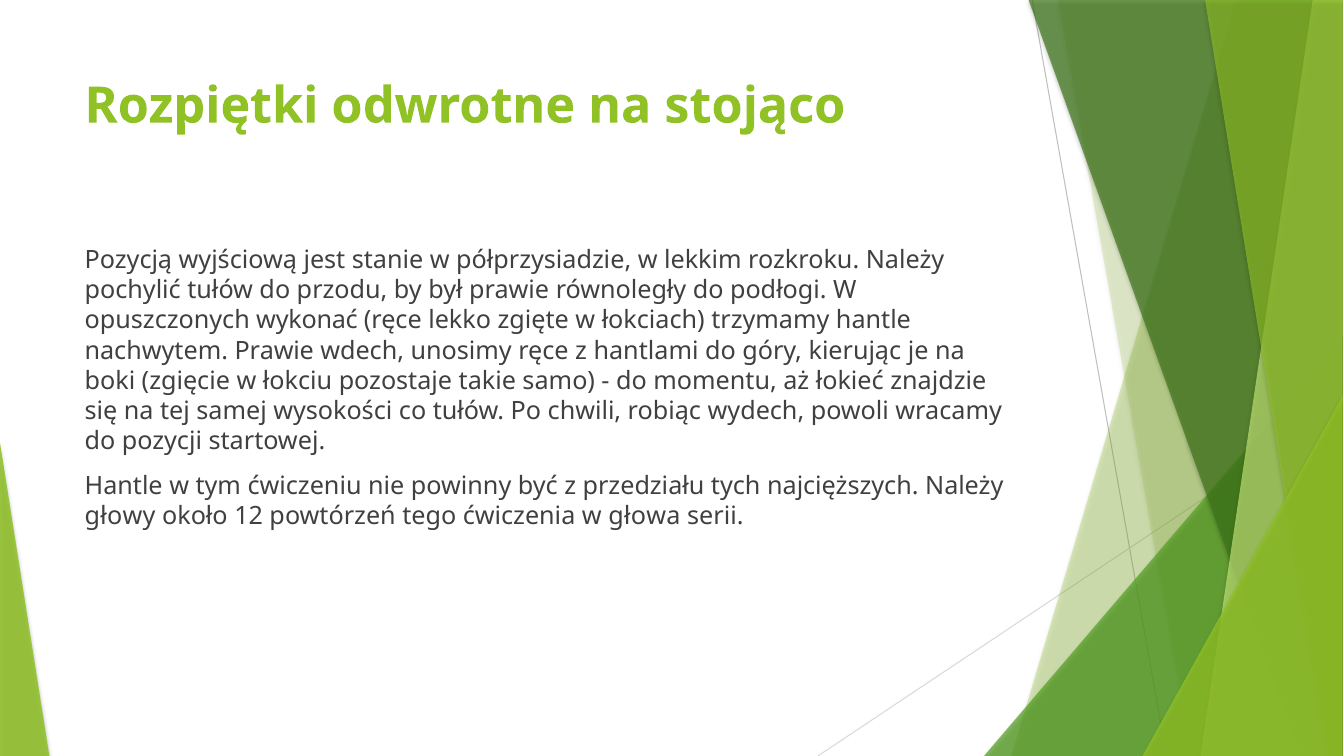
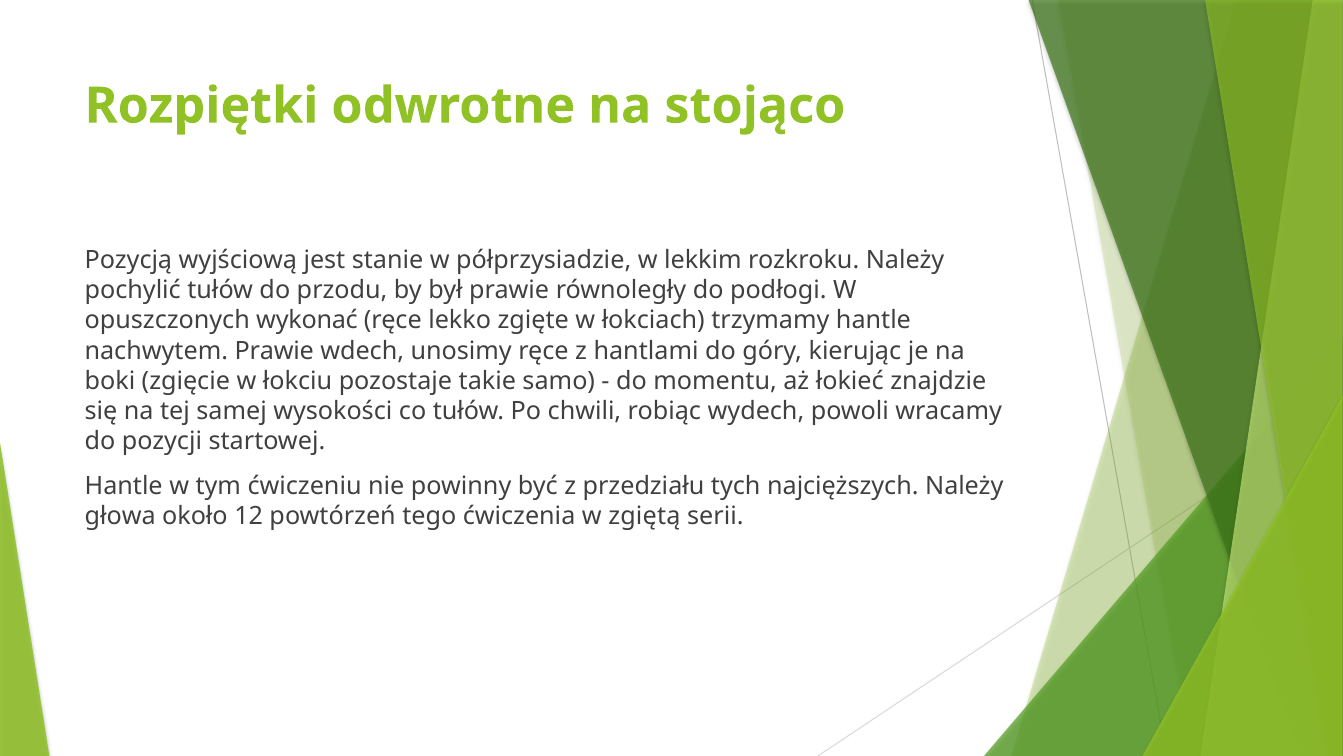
głowy: głowy -> głowa
głowa: głowa -> zgiętą
